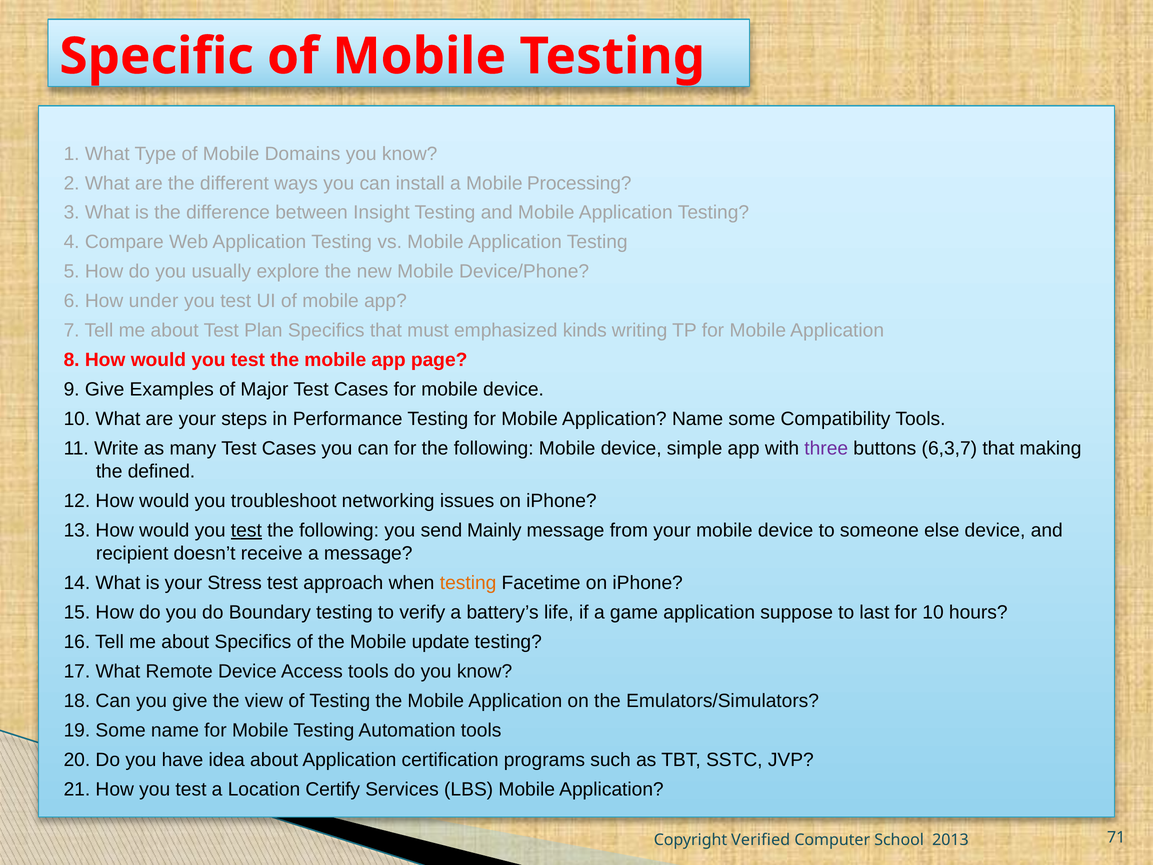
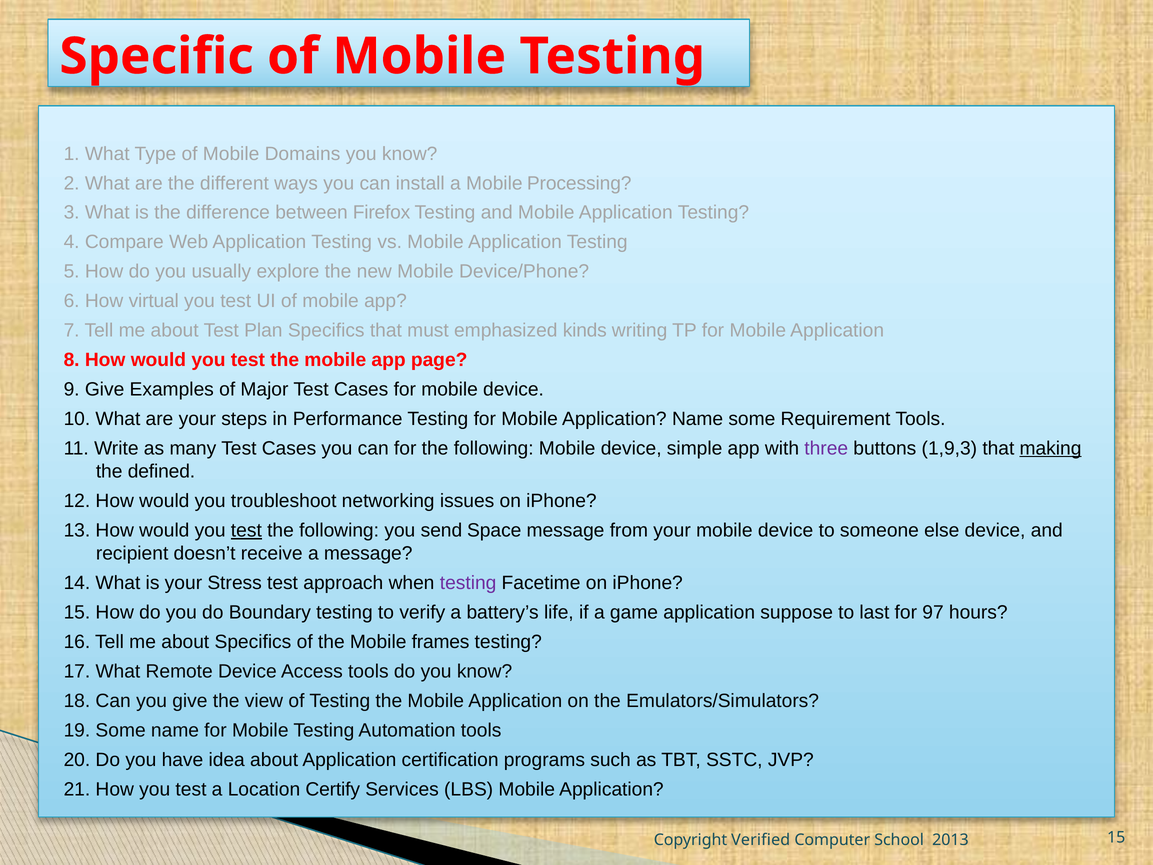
Insight: Insight -> Firefox
under: under -> virtual
Compatibility: Compatibility -> Requirement
6,3,7: 6,3,7 -> 1,9,3
making underline: none -> present
Mainly: Mainly -> Space
testing at (468, 583) colour: orange -> purple
for 10: 10 -> 97
update: update -> frames
2013 71: 71 -> 15
